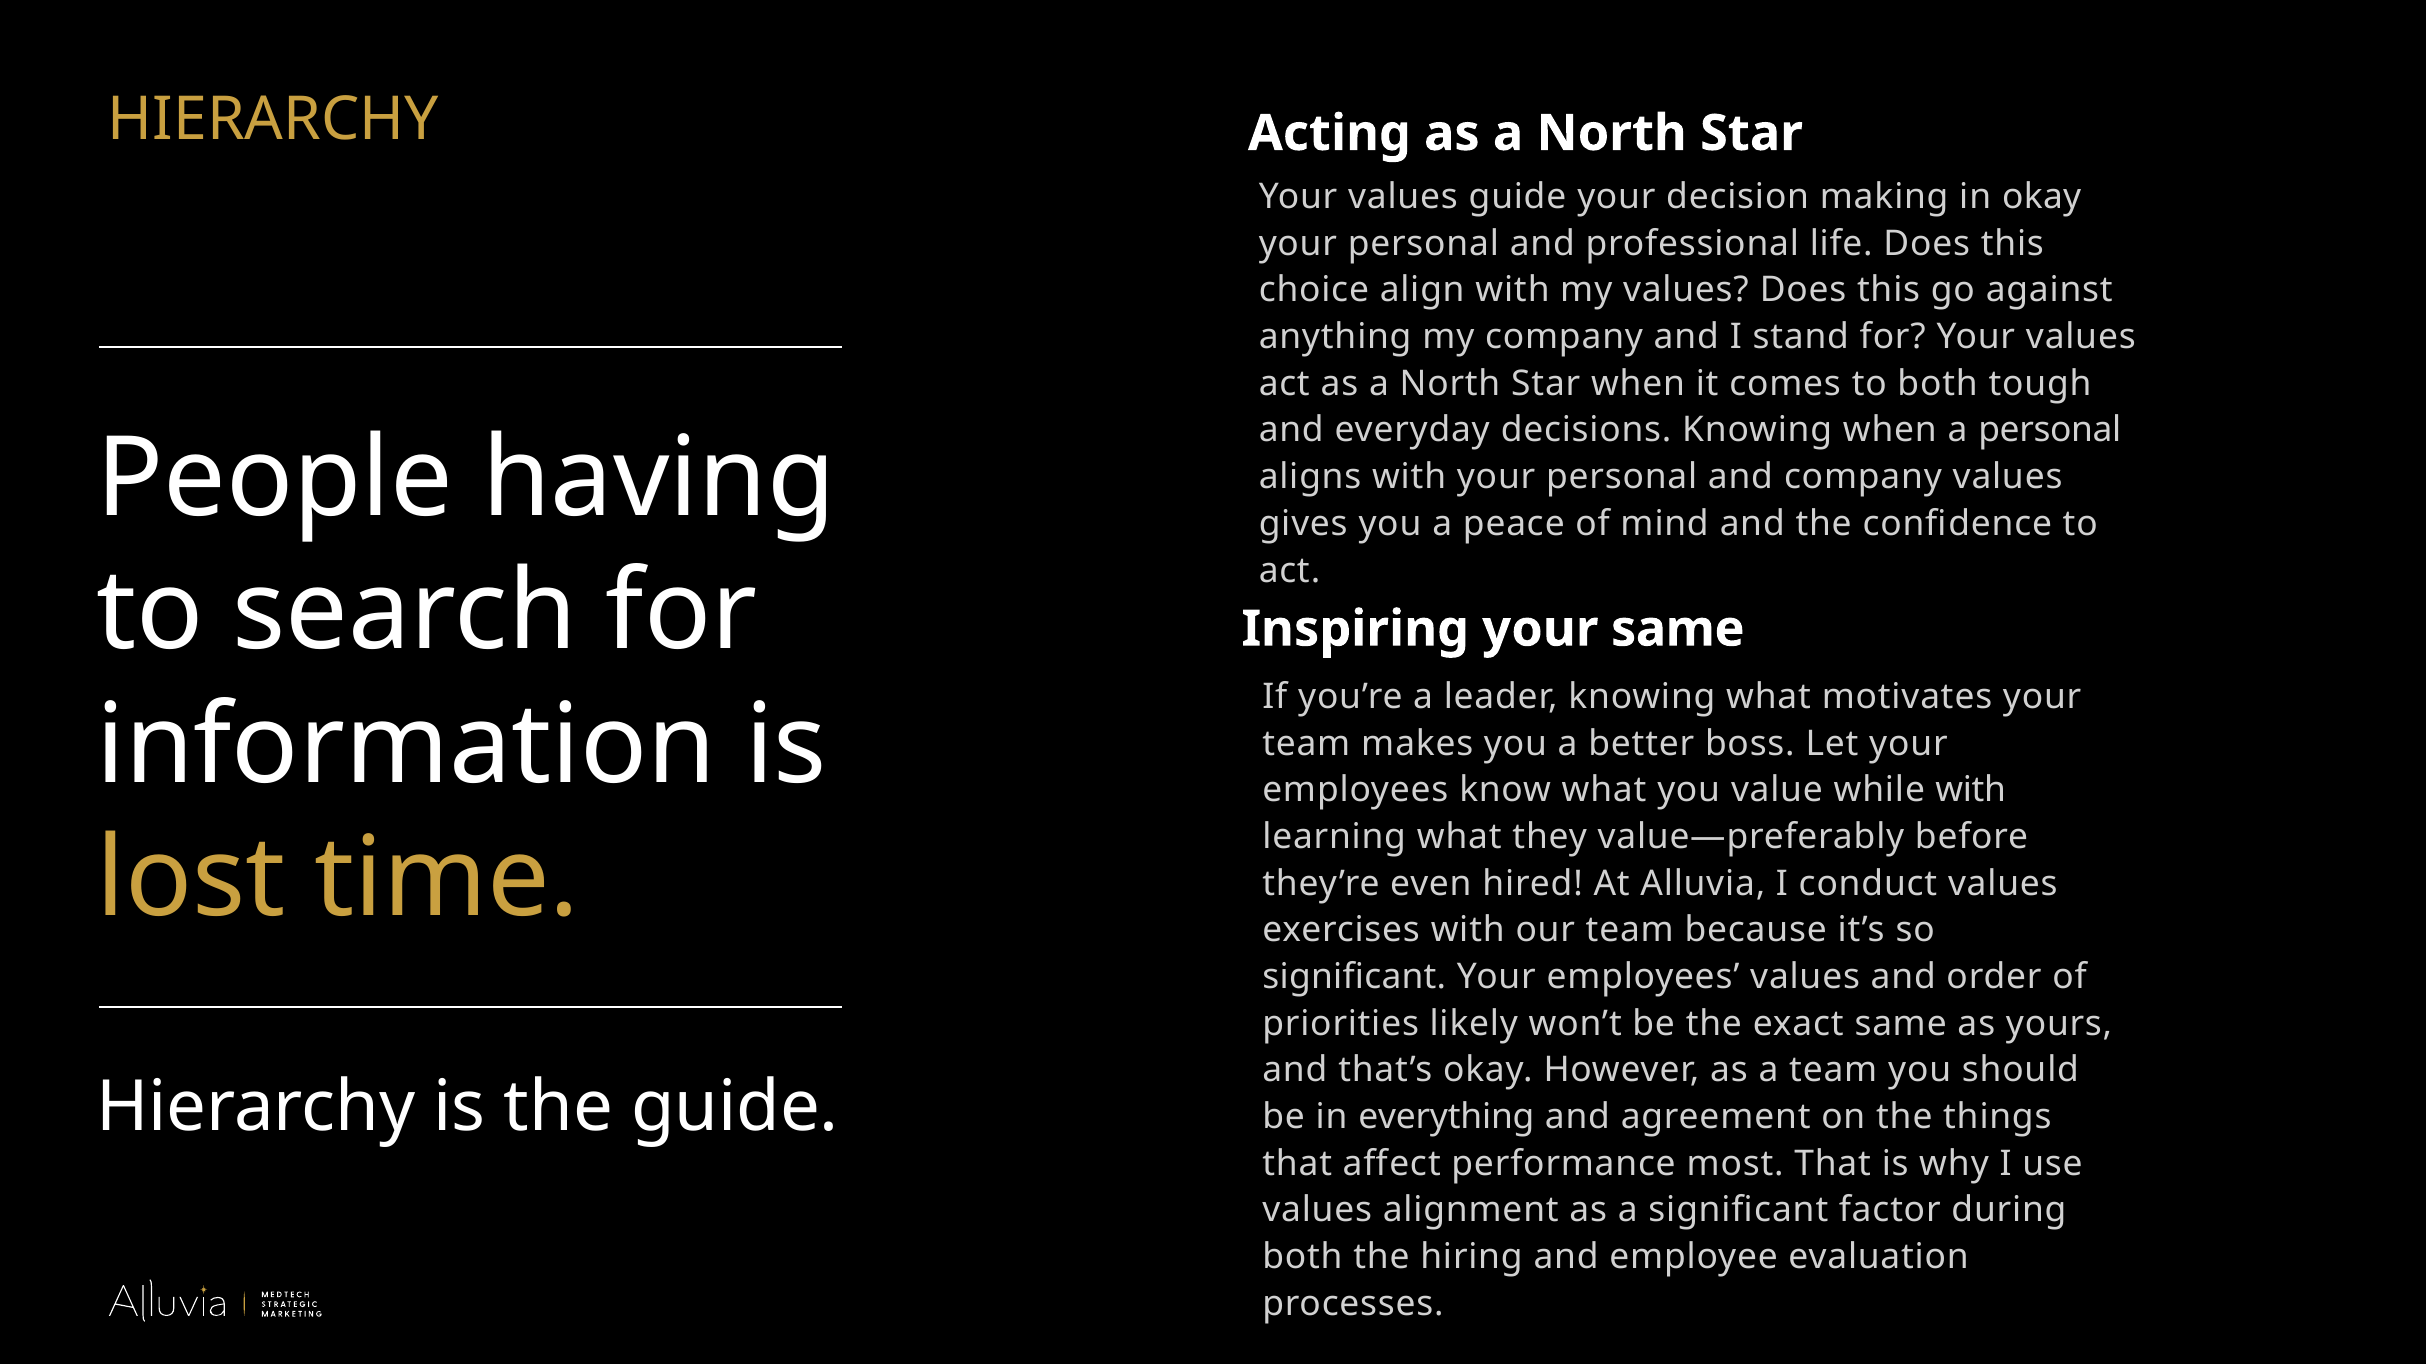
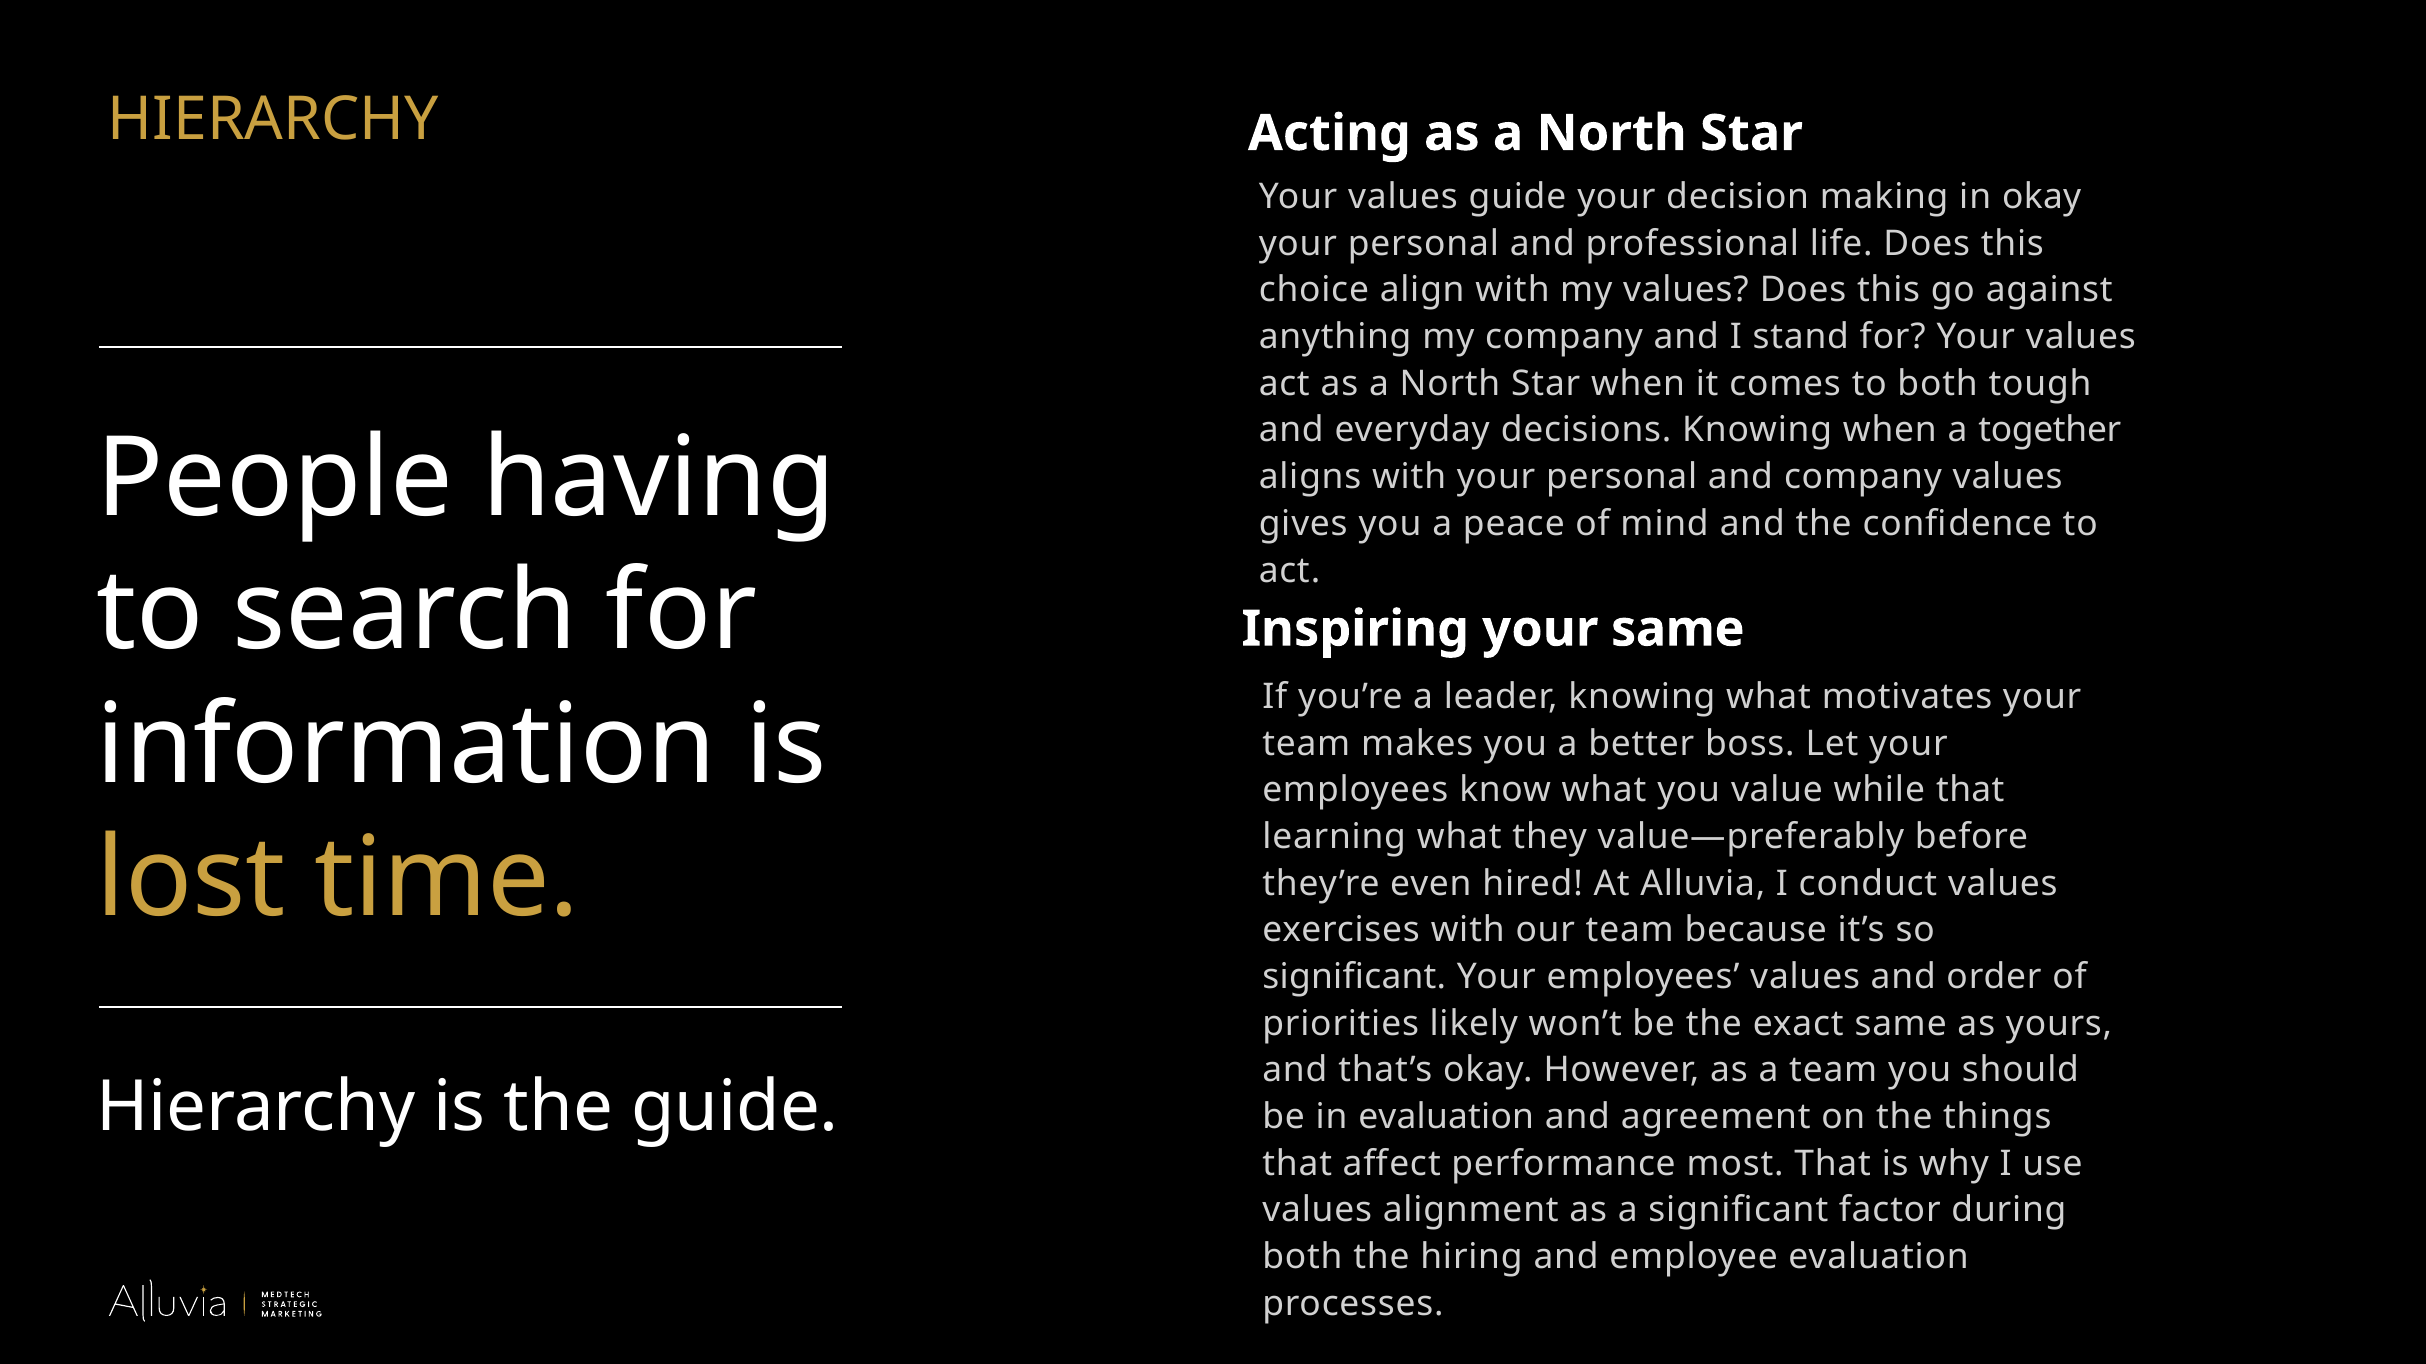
a personal: personal -> together
while with: with -> that
in everything: everything -> evaluation
